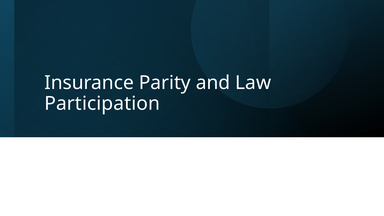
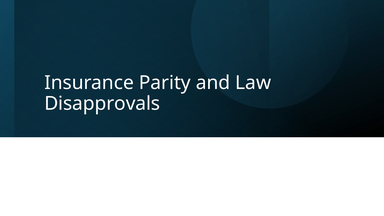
Participation: Participation -> Disapprovals
